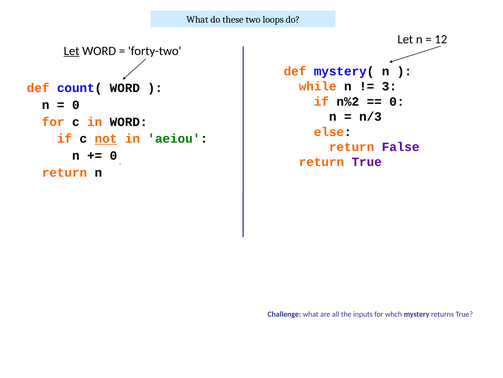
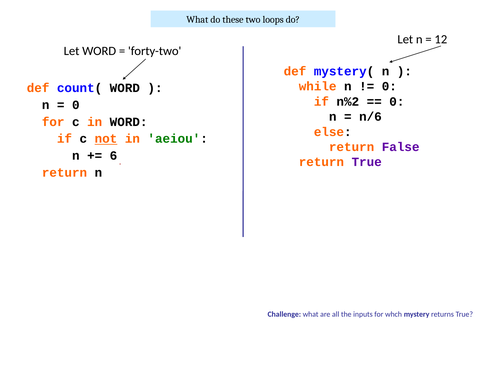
Let at (72, 51) underline: present -> none
3 at (389, 86): 3 -> 0
n/3: n/3 -> n/6
0 at (114, 155): 0 -> 6
